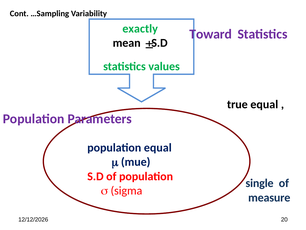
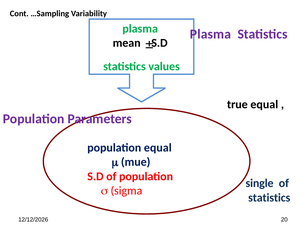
exactly at (140, 29): exactly -> plasma
Toward at (211, 34): Toward -> Plasma
measure at (269, 197): measure -> statistics
